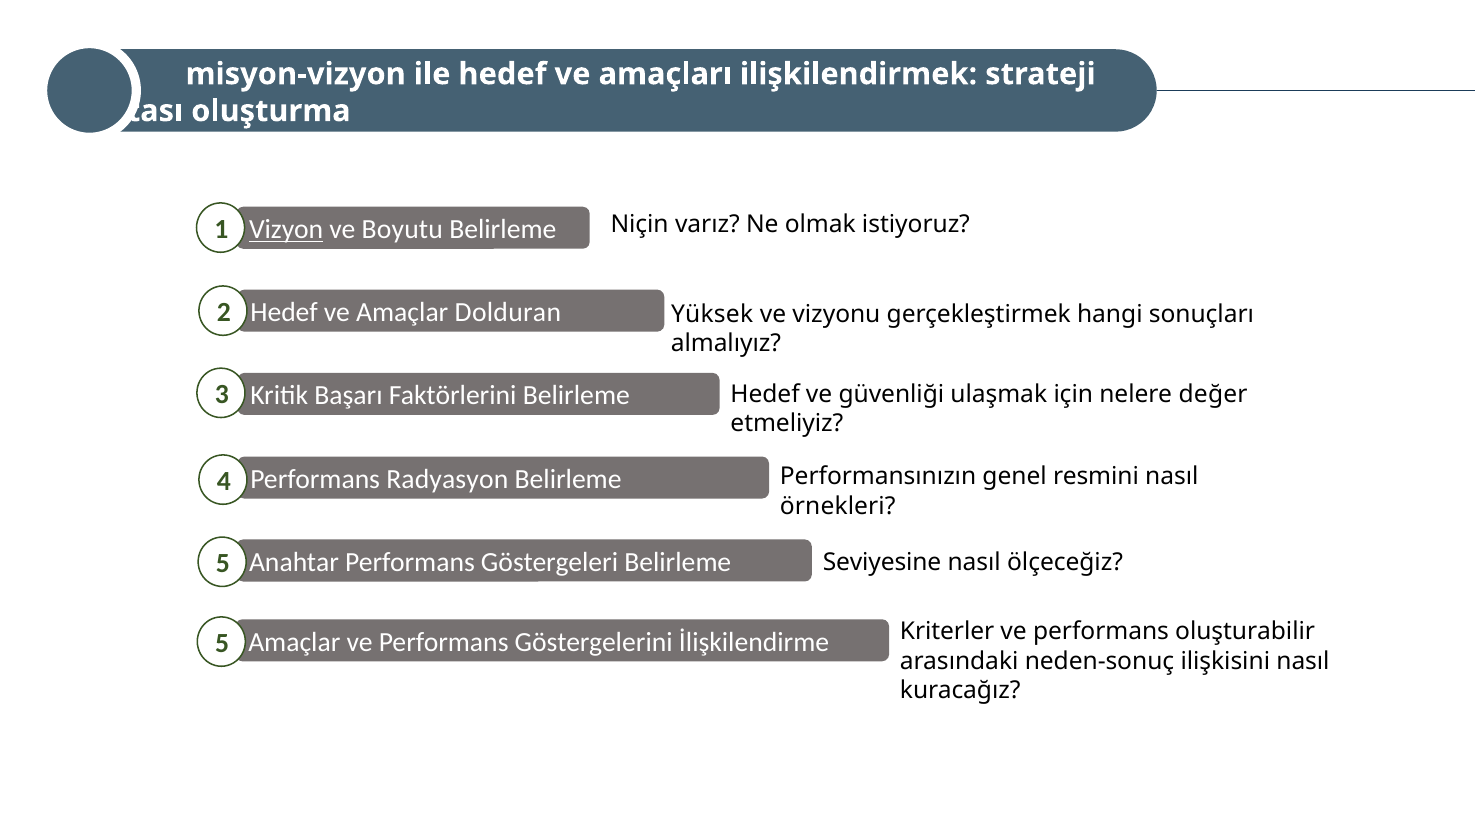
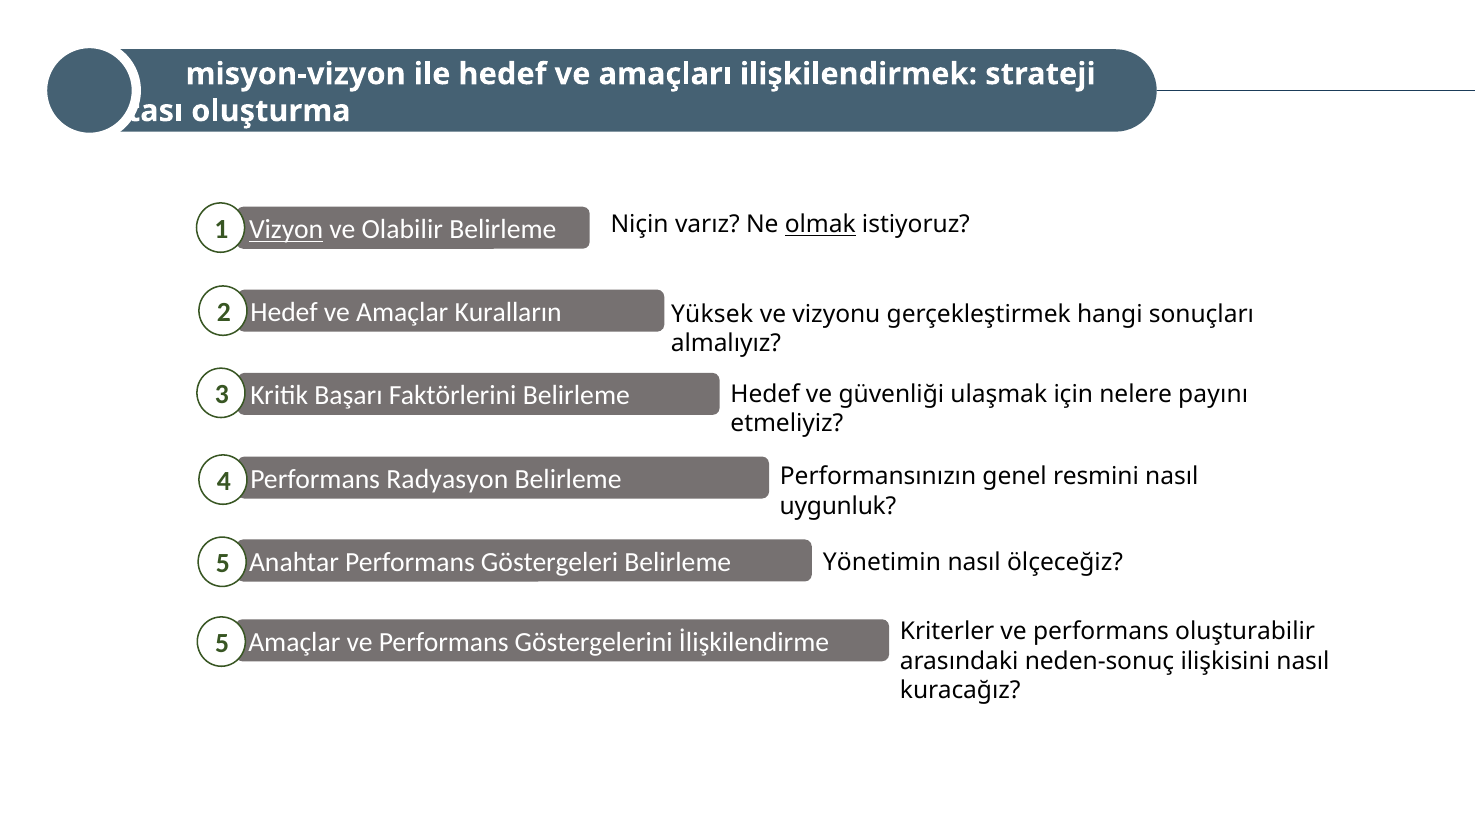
olmak underline: none -> present
Boyutu: Boyutu -> Olabilir
Dolduran: Dolduran -> Kuralların
değer: değer -> payını
örnekleri: örnekleri -> uygunluk
Seviyesine: Seviyesine -> Yönetimin
